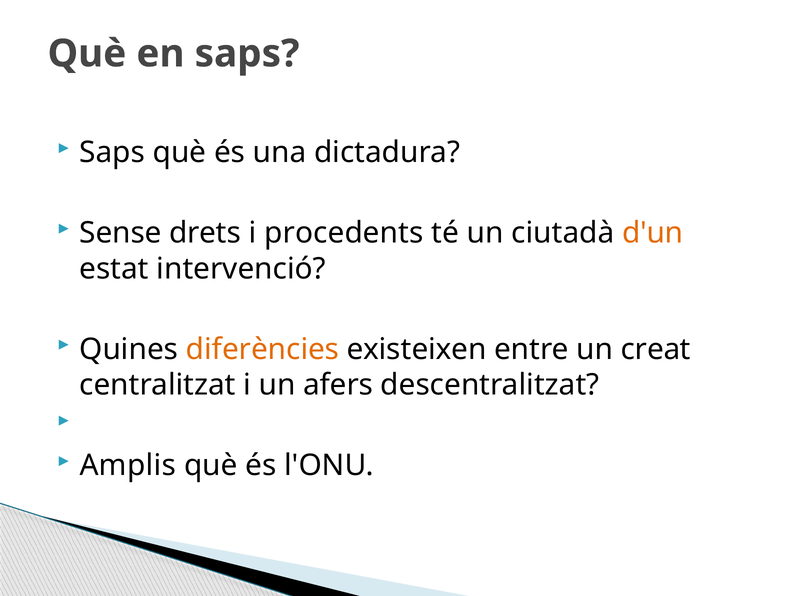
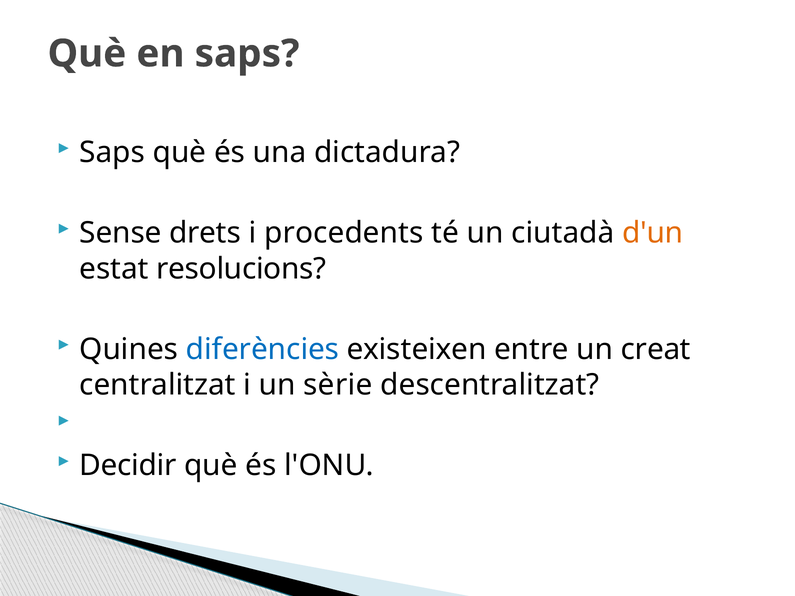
intervenció: intervenció -> resolucions
diferències colour: orange -> blue
afers: afers -> sèrie
Amplis: Amplis -> Decidir
